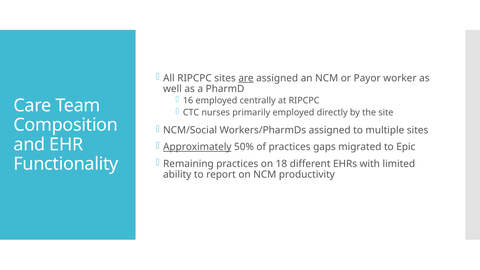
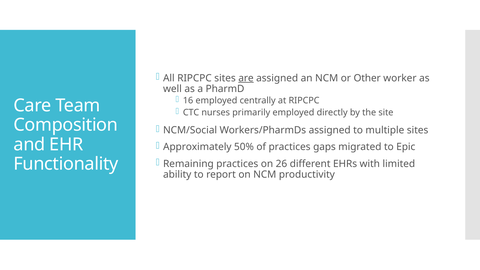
Payor: Payor -> Other
Approximately underline: present -> none
18: 18 -> 26
